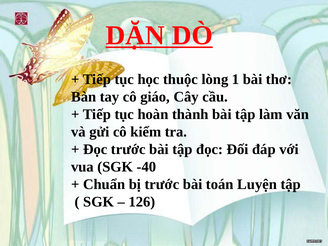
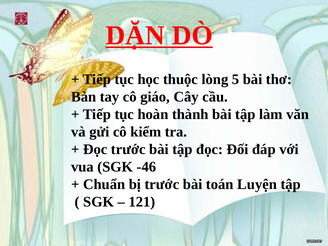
1: 1 -> 5
-40: -40 -> -46
126: 126 -> 121
